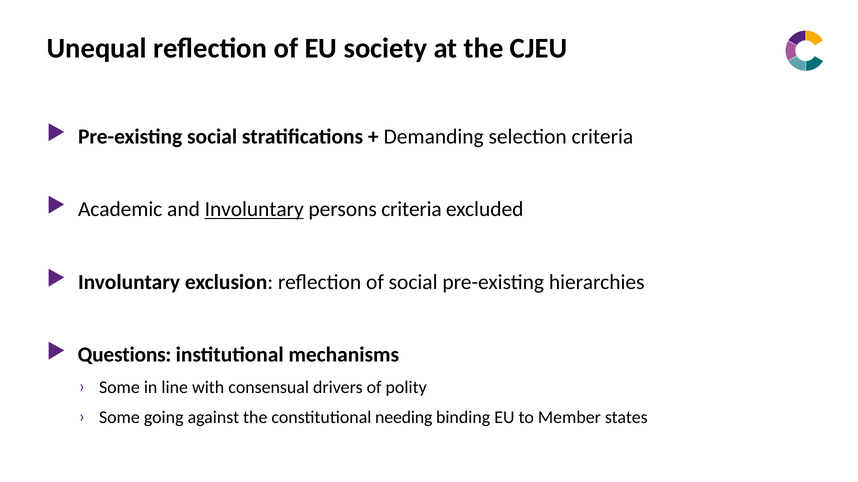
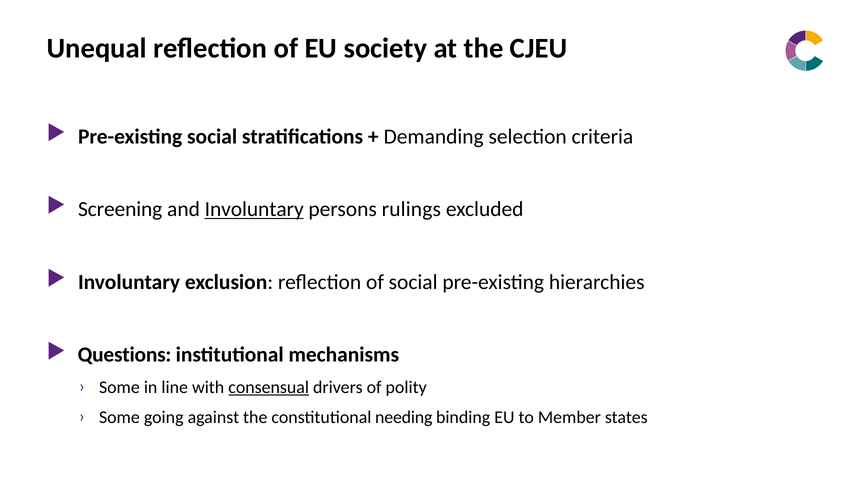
Academic: Academic -> Screening
persons criteria: criteria -> rulings
consensual underline: none -> present
